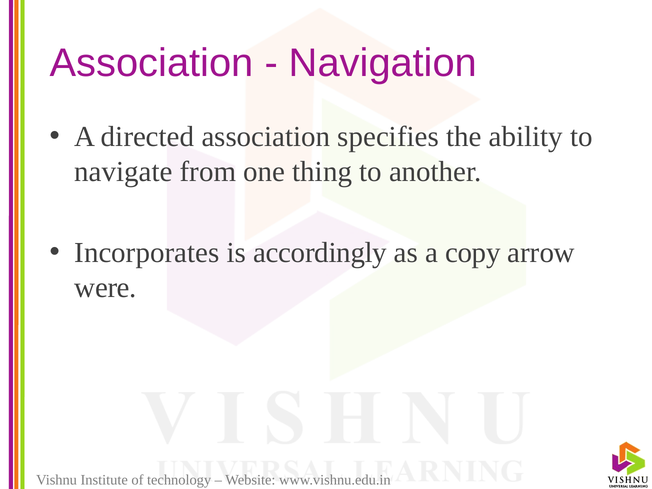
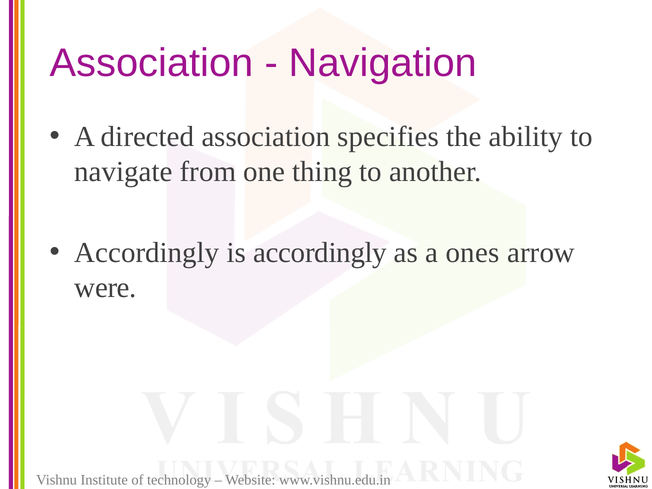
Incorporates at (147, 253): Incorporates -> Accordingly
copy: copy -> ones
